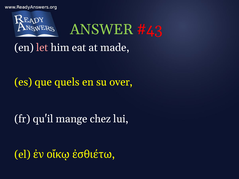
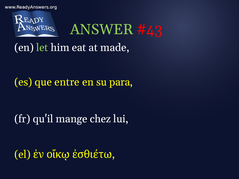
let colour: pink -> light green
quels: quels -> entre
over: over -> para
